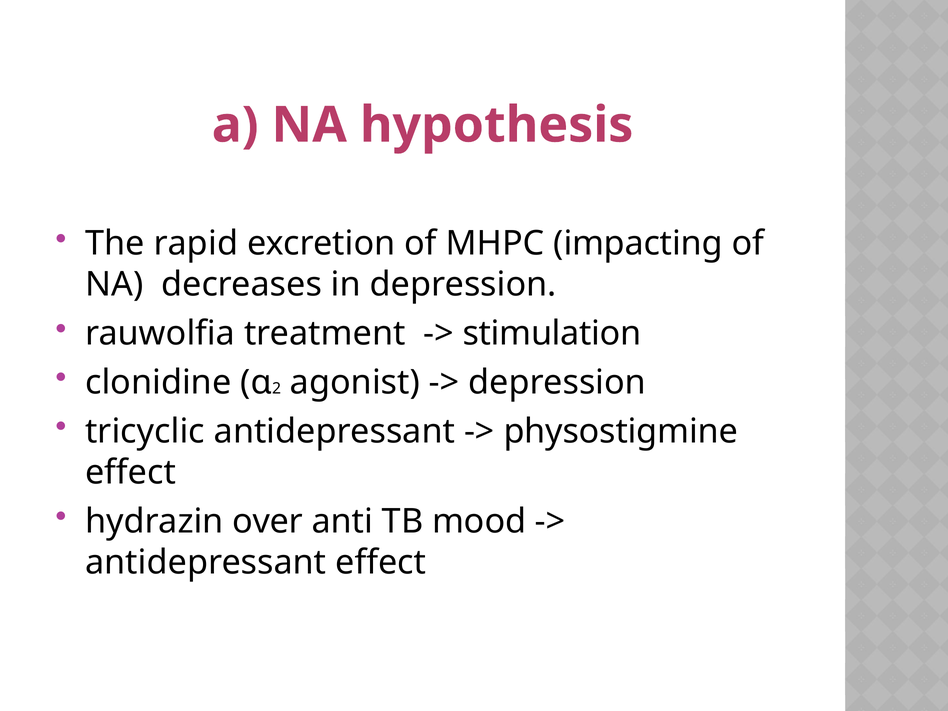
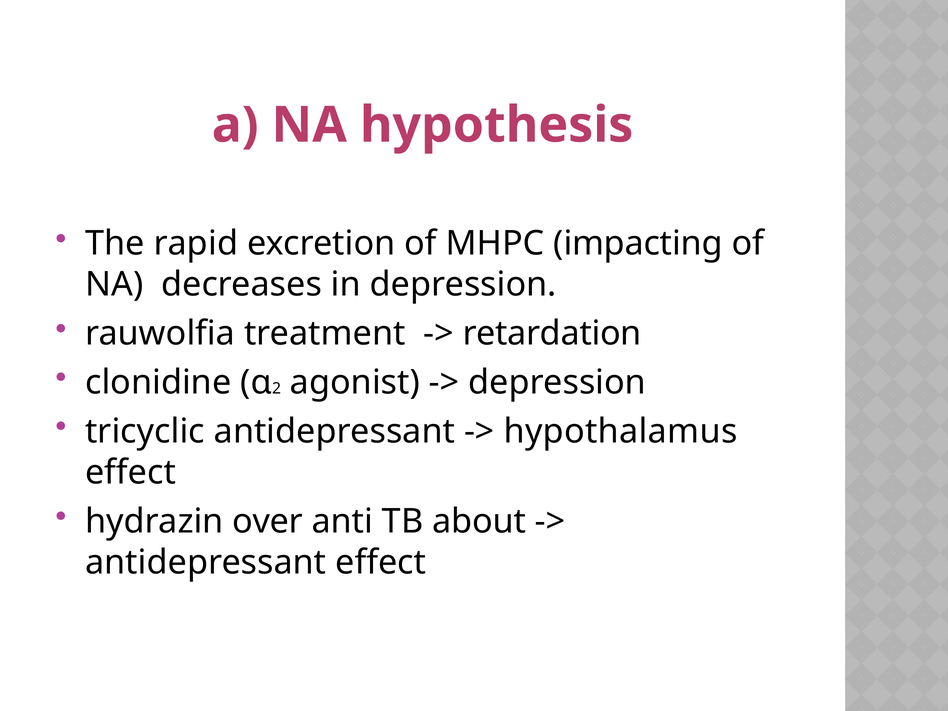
stimulation: stimulation -> retardation
physostigmine: physostigmine -> hypothalamus
mood: mood -> about
